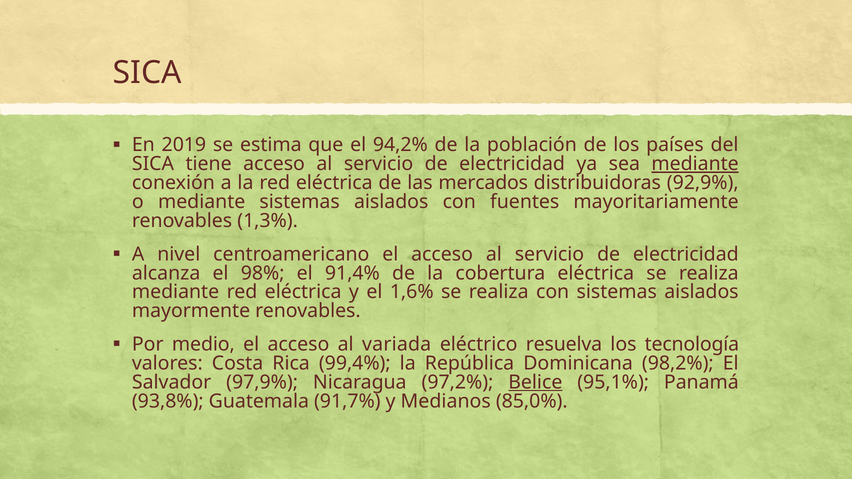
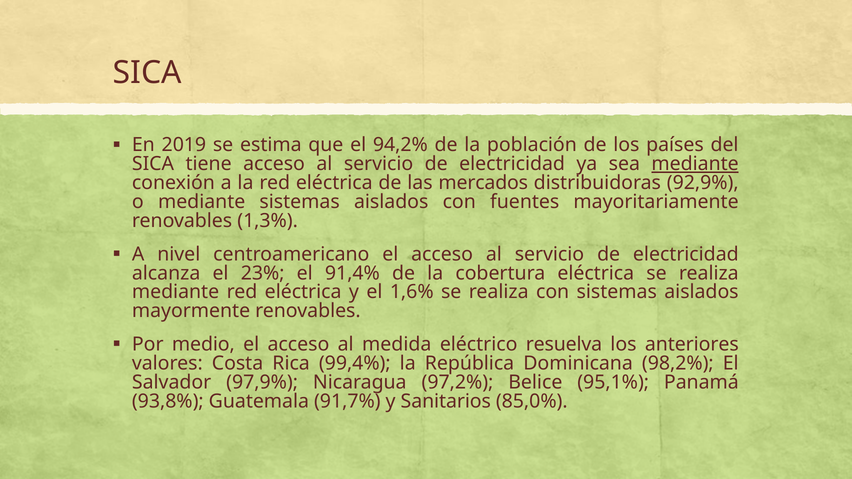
98%: 98% -> 23%
variada: variada -> medida
tecnología: tecnología -> anteriores
Belice underline: present -> none
Medianos: Medianos -> Sanitarios
